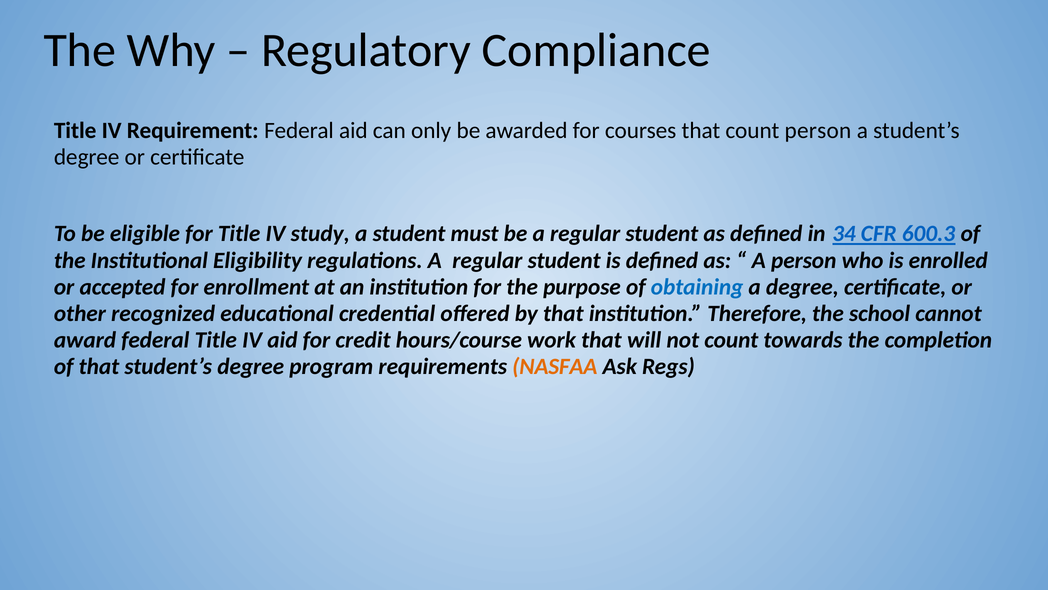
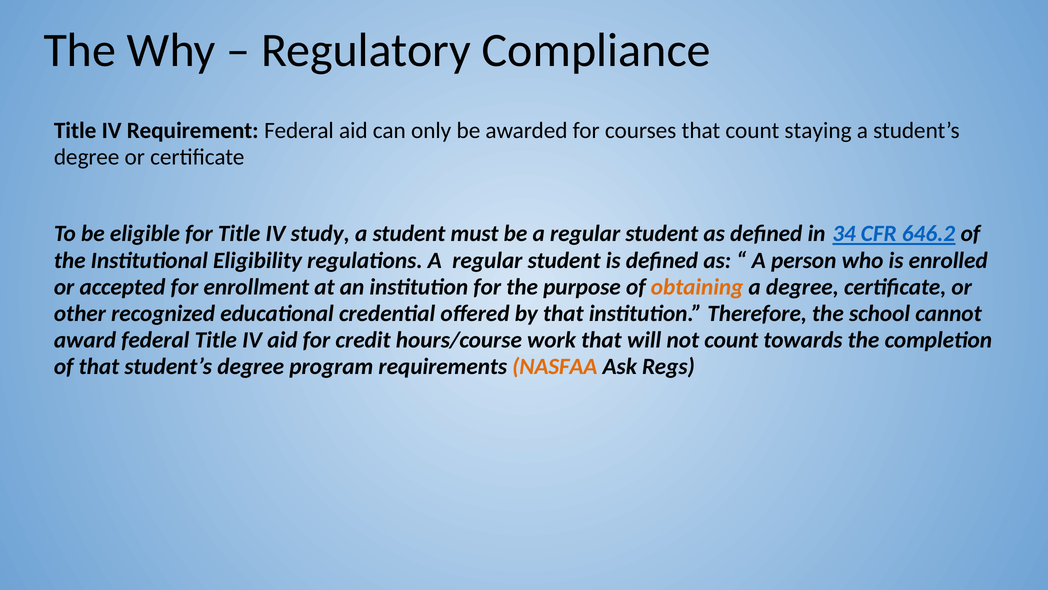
count person: person -> staying
600.3: 600.3 -> 646.2
obtaining colour: blue -> orange
